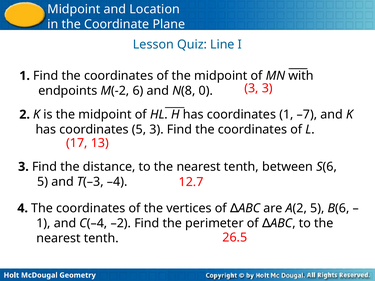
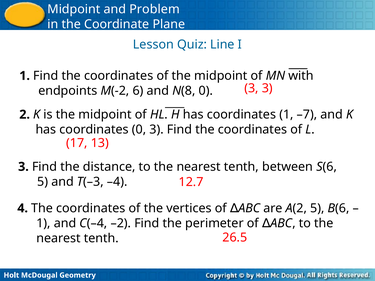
Location: Location -> Problem
coordinates 5: 5 -> 0
